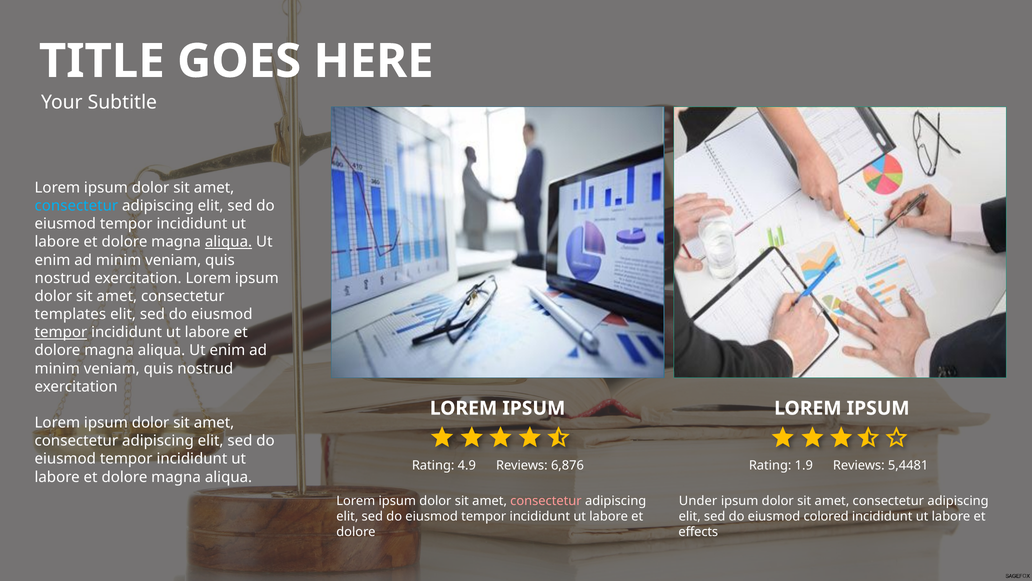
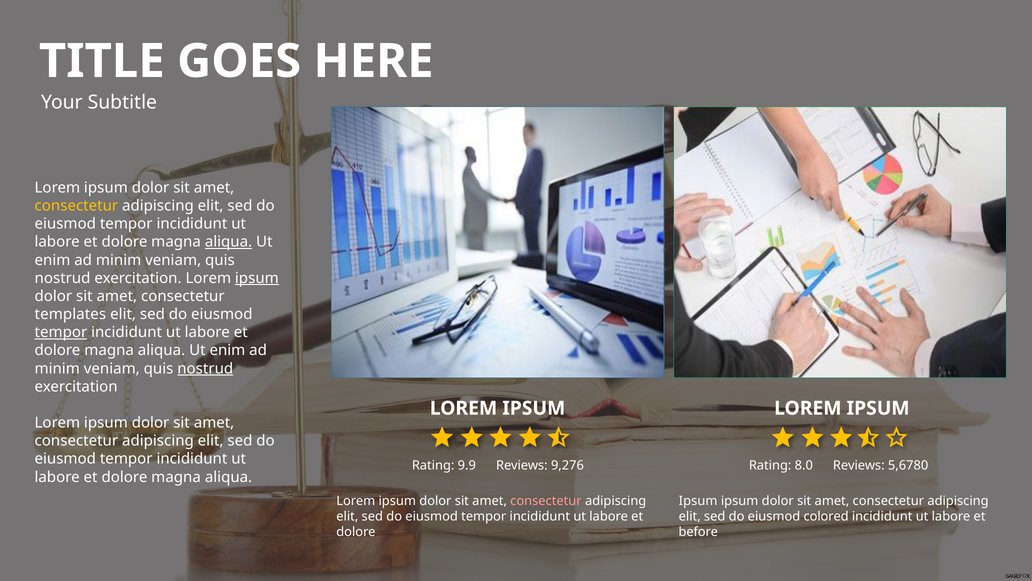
consectetur at (76, 206) colour: light blue -> yellow
ipsum at (257, 278) underline: none -> present
nostrud at (205, 368) underline: none -> present
4.9: 4.9 -> 9.9
6,876: 6,876 -> 9,276
1.9: 1.9 -> 8.0
5,4481: 5,4481 -> 5,6780
Under at (698, 500): Under -> Ipsum
effects: effects -> before
